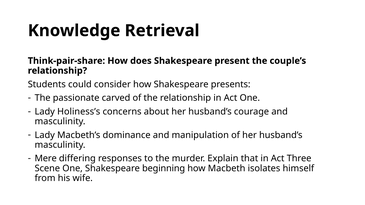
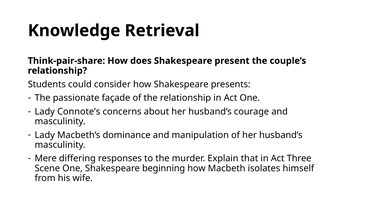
carved: carved -> façade
Holiness’s: Holiness’s -> Connote’s
